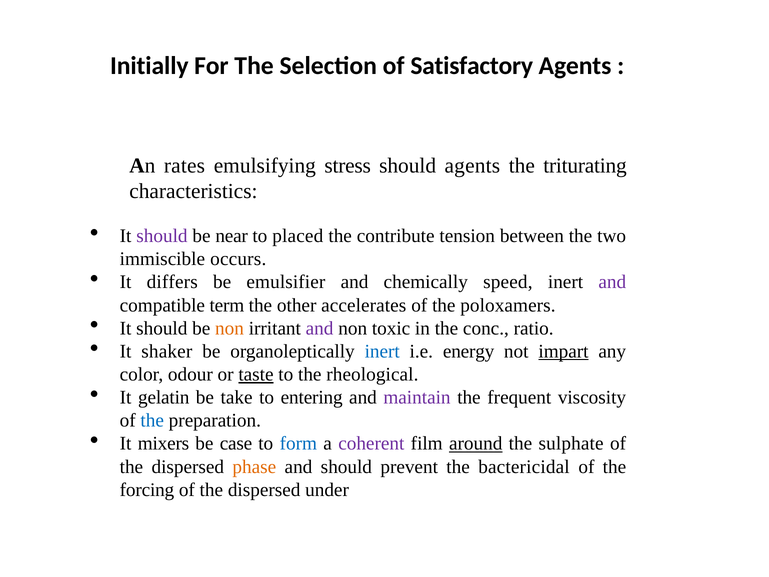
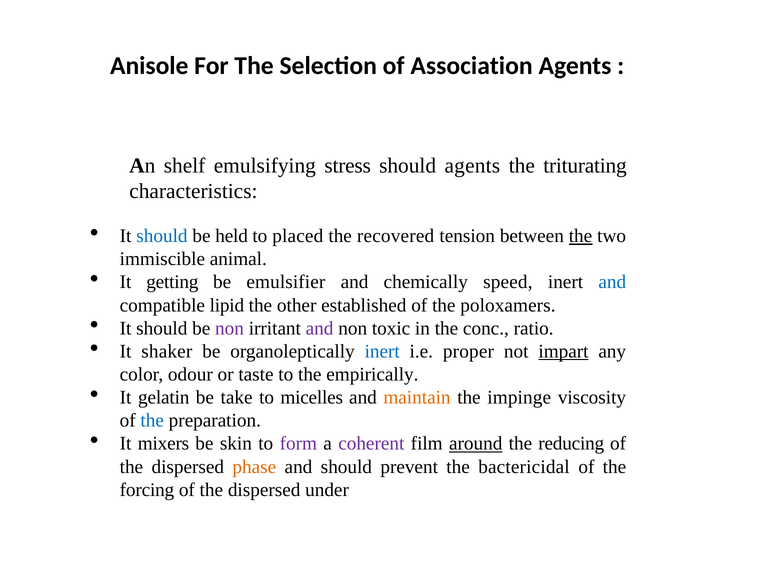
Initially: Initially -> Anisole
Satisfactory: Satisfactory -> Association
rates: rates -> shelf
should at (162, 236) colour: purple -> blue
near: near -> held
contribute: contribute -> recovered
the at (580, 236) underline: none -> present
occurs: occurs -> animal
differs: differs -> getting
and at (612, 282) colour: purple -> blue
term: term -> lipid
accelerates: accelerates -> established
non at (230, 328) colour: orange -> purple
energy: energy -> proper
taste underline: present -> none
rheological: rheological -> empirically
entering: entering -> micelles
maintain colour: purple -> orange
frequent: frequent -> impinge
case: case -> skin
form colour: blue -> purple
sulphate: sulphate -> reducing
